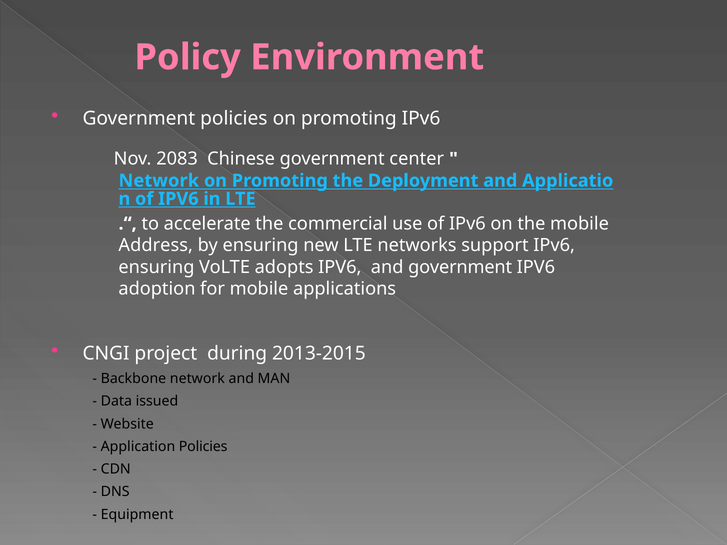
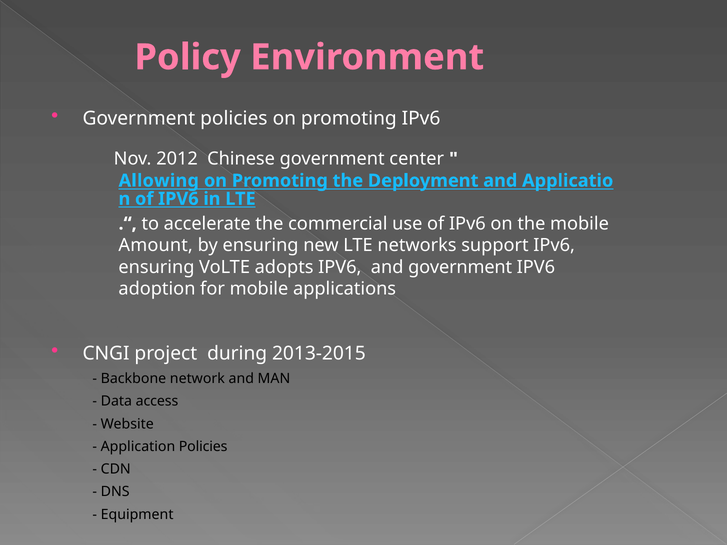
2083: 2083 -> 2012
Network at (159, 181): Network -> Allowing
Address: Address -> Amount
issued: issued -> access
